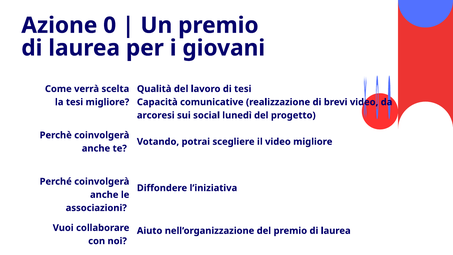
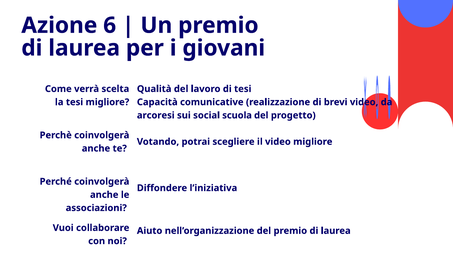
0: 0 -> 6
lunedì: lunedì -> scuola
